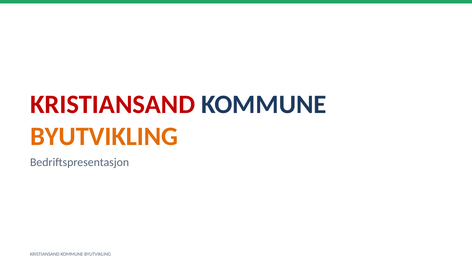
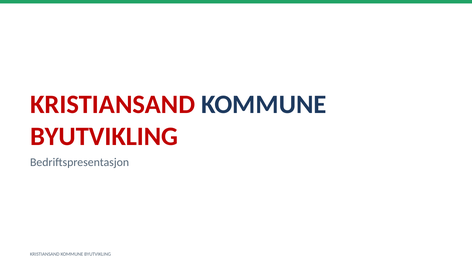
BYUTVIKLING at (104, 137) colour: orange -> red
